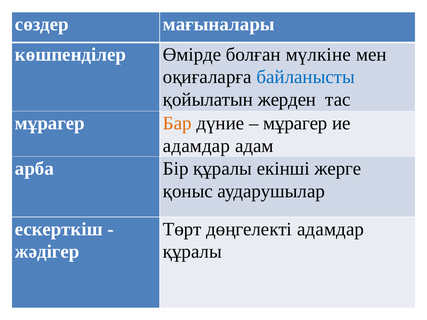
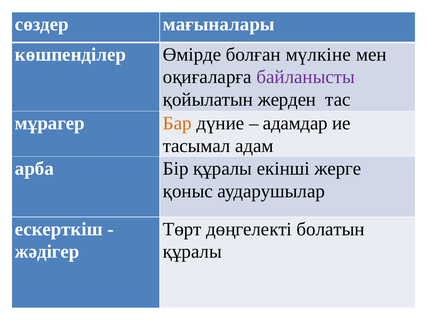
байланысты colour: blue -> purple
мұрагер at (295, 123): мұрагер -> адамдар
адамдар at (197, 146): адамдар -> тасымал
дөңгелекті адамдар: адамдар -> болатын
